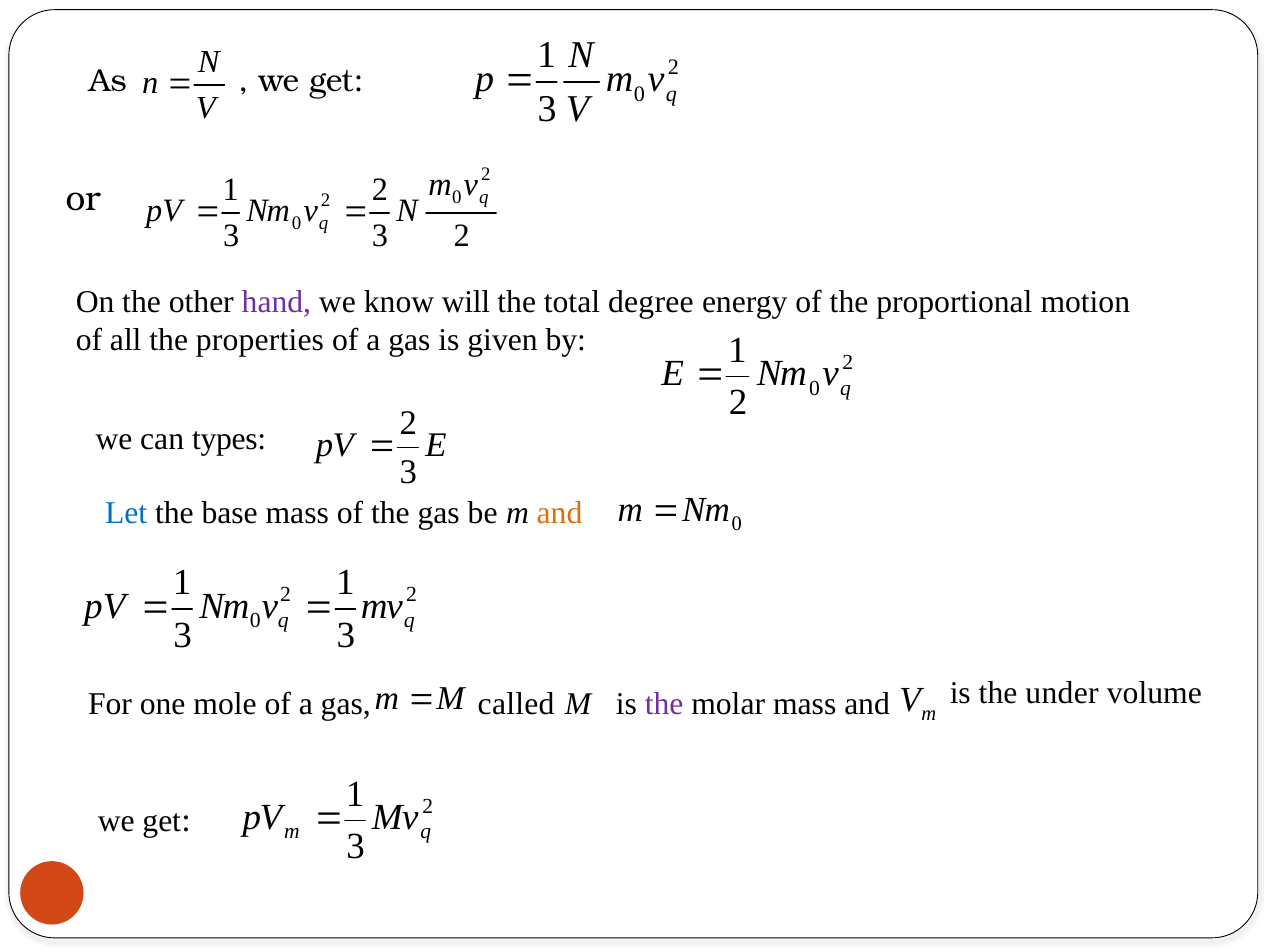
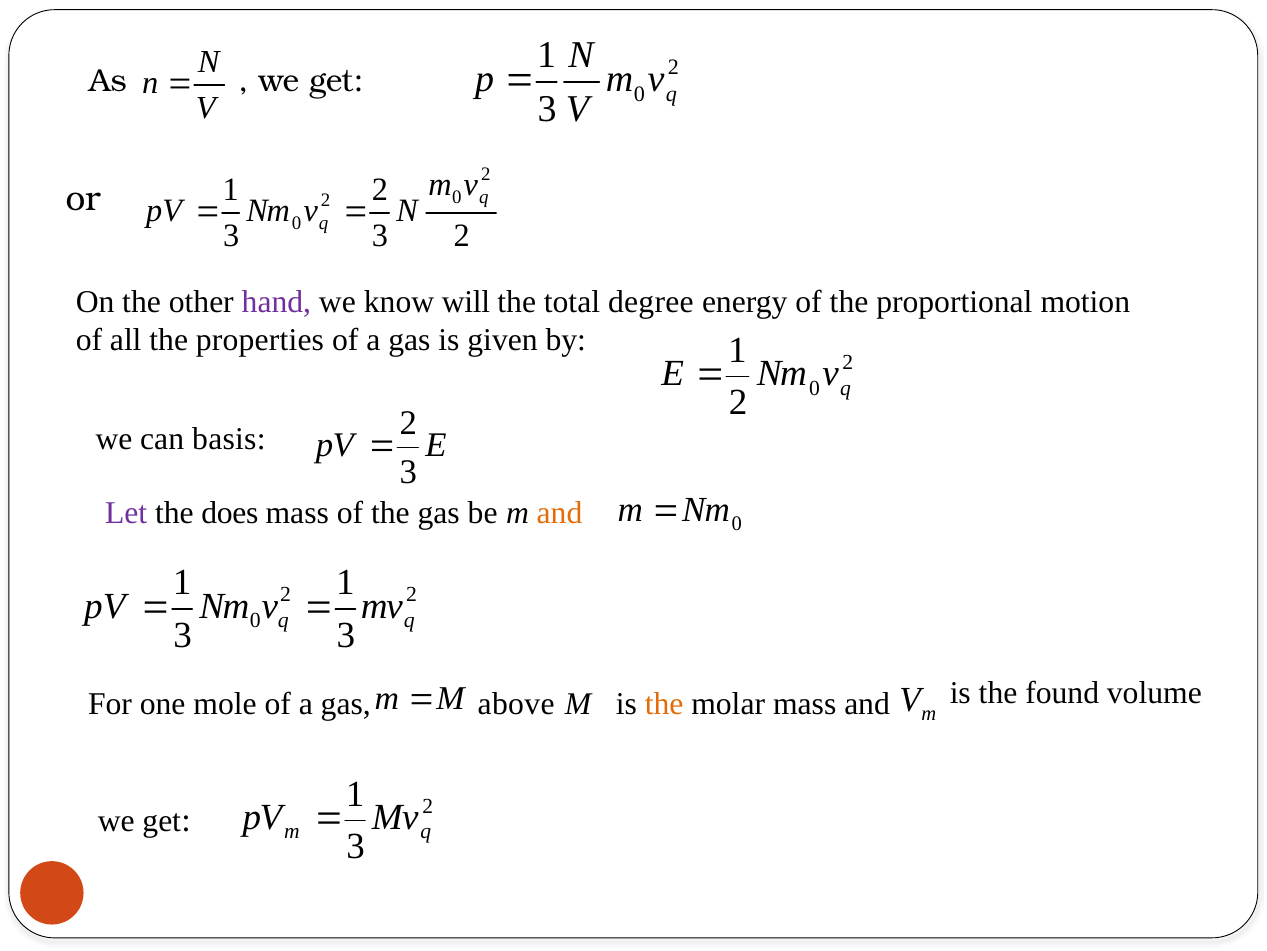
types: types -> basis
Let colour: blue -> purple
base: base -> does
under: under -> found
called: called -> above
the at (664, 704) colour: purple -> orange
